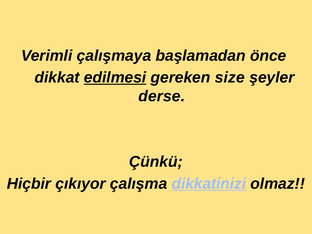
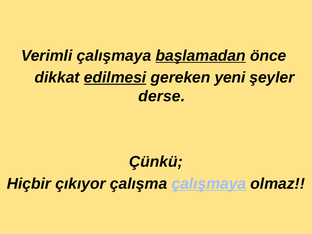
başlamadan underline: none -> present
size: size -> yeni
çalışma dikkatinizi: dikkatinizi -> çalışmaya
